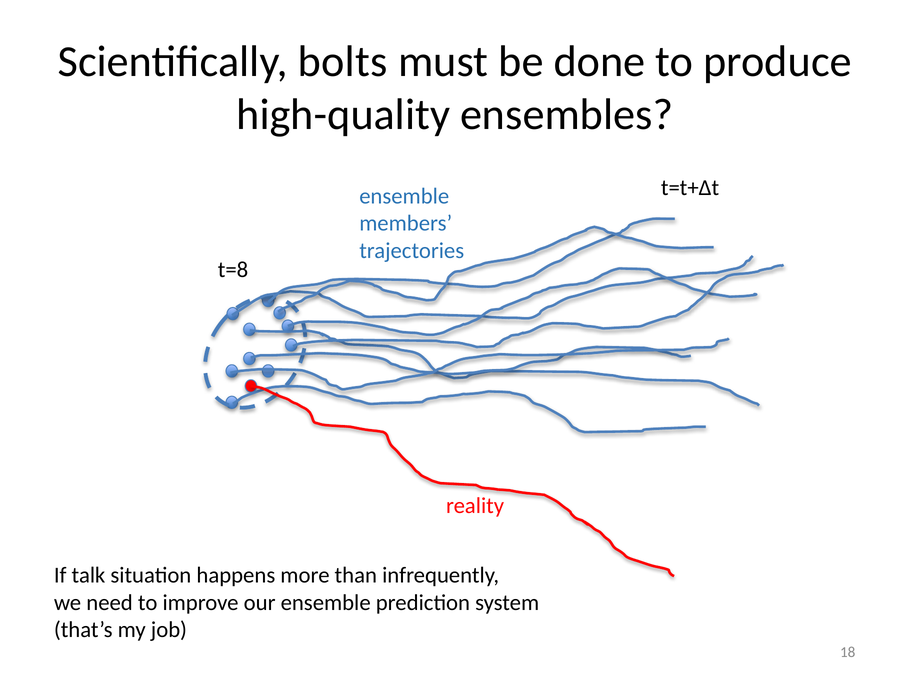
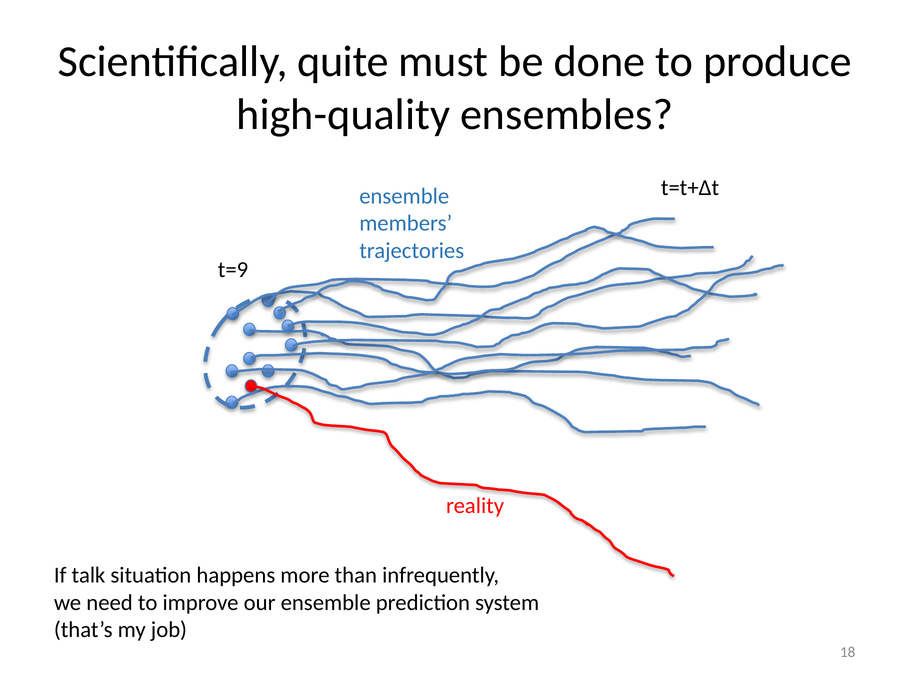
bolts: bolts -> quite
t=8: t=8 -> t=9
